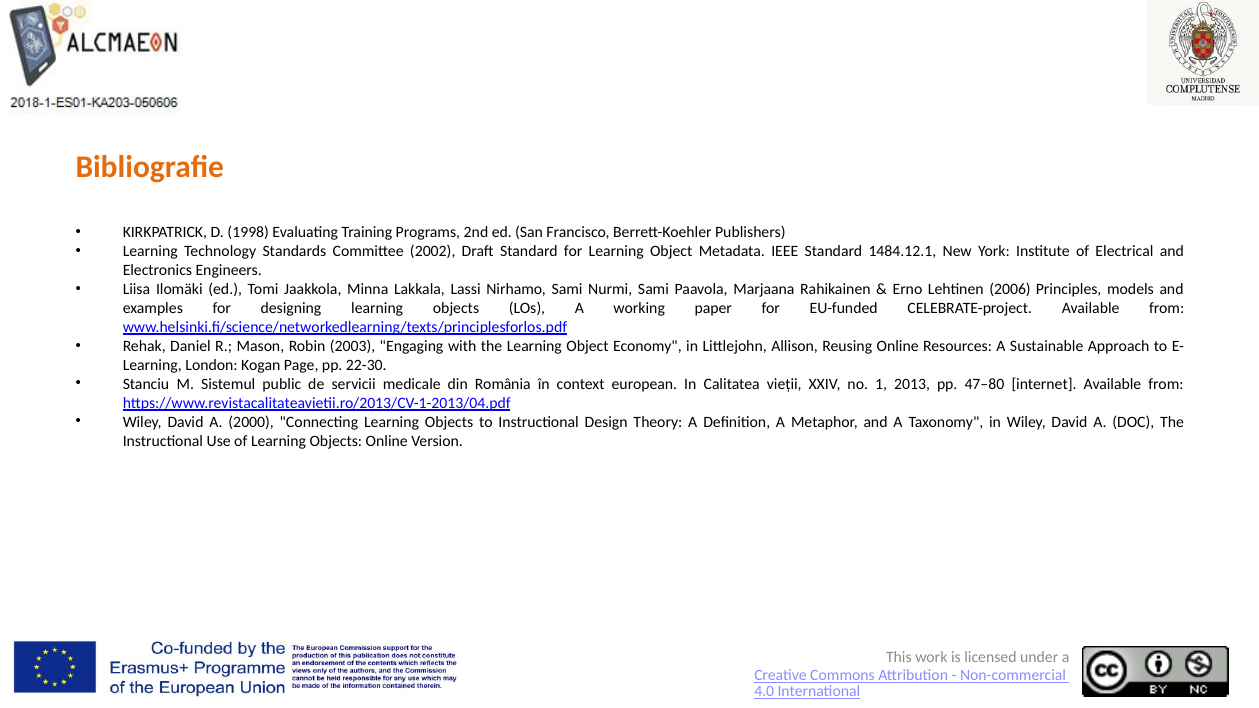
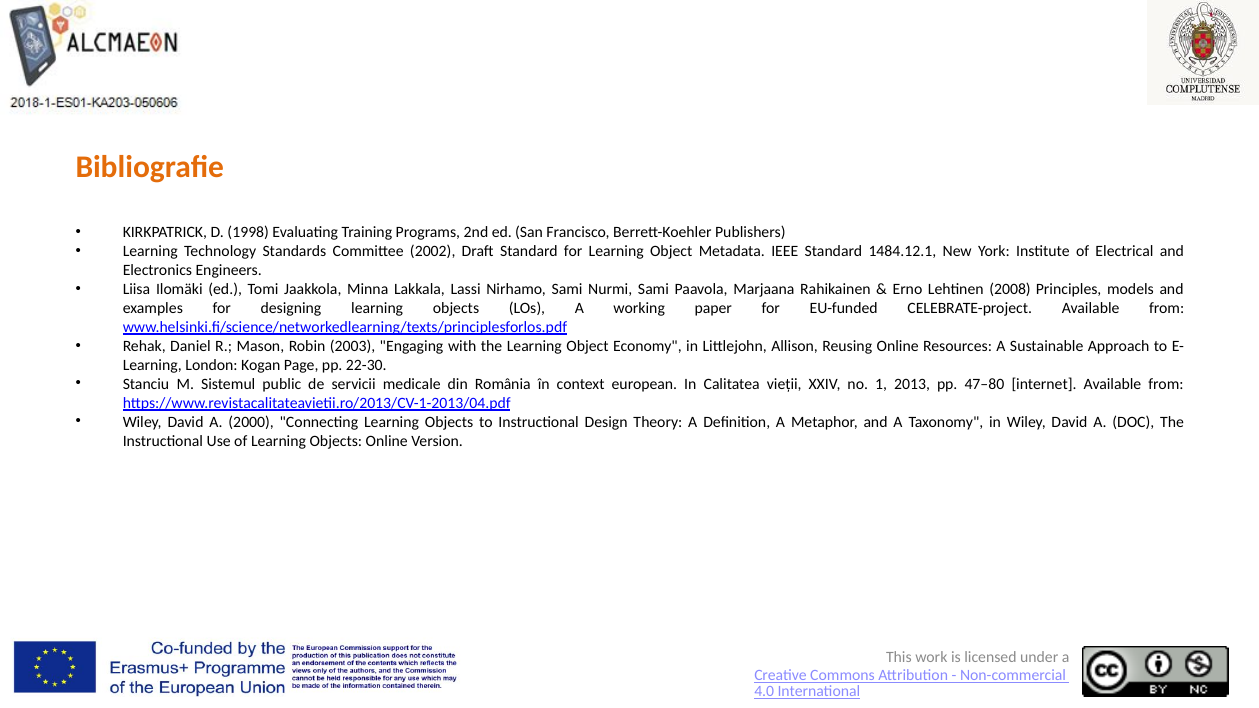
2006: 2006 -> 2008
